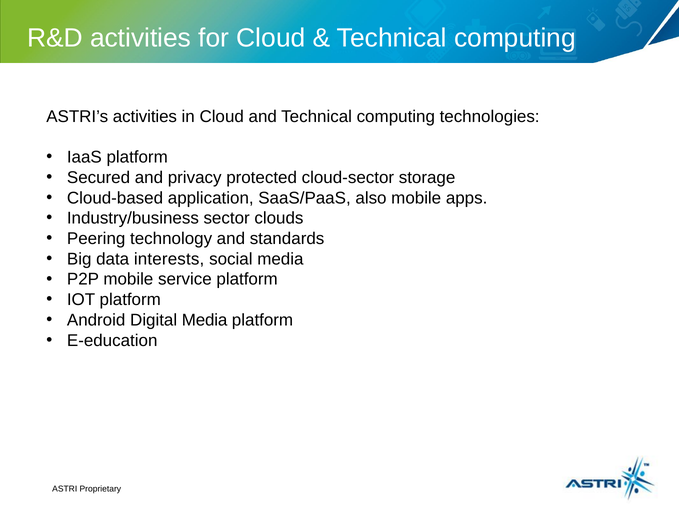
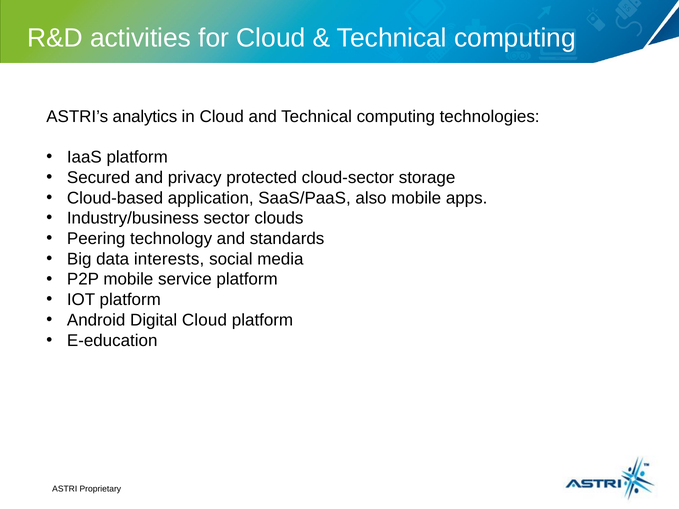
ASTRI’s activities: activities -> analytics
Digital Media: Media -> Cloud
